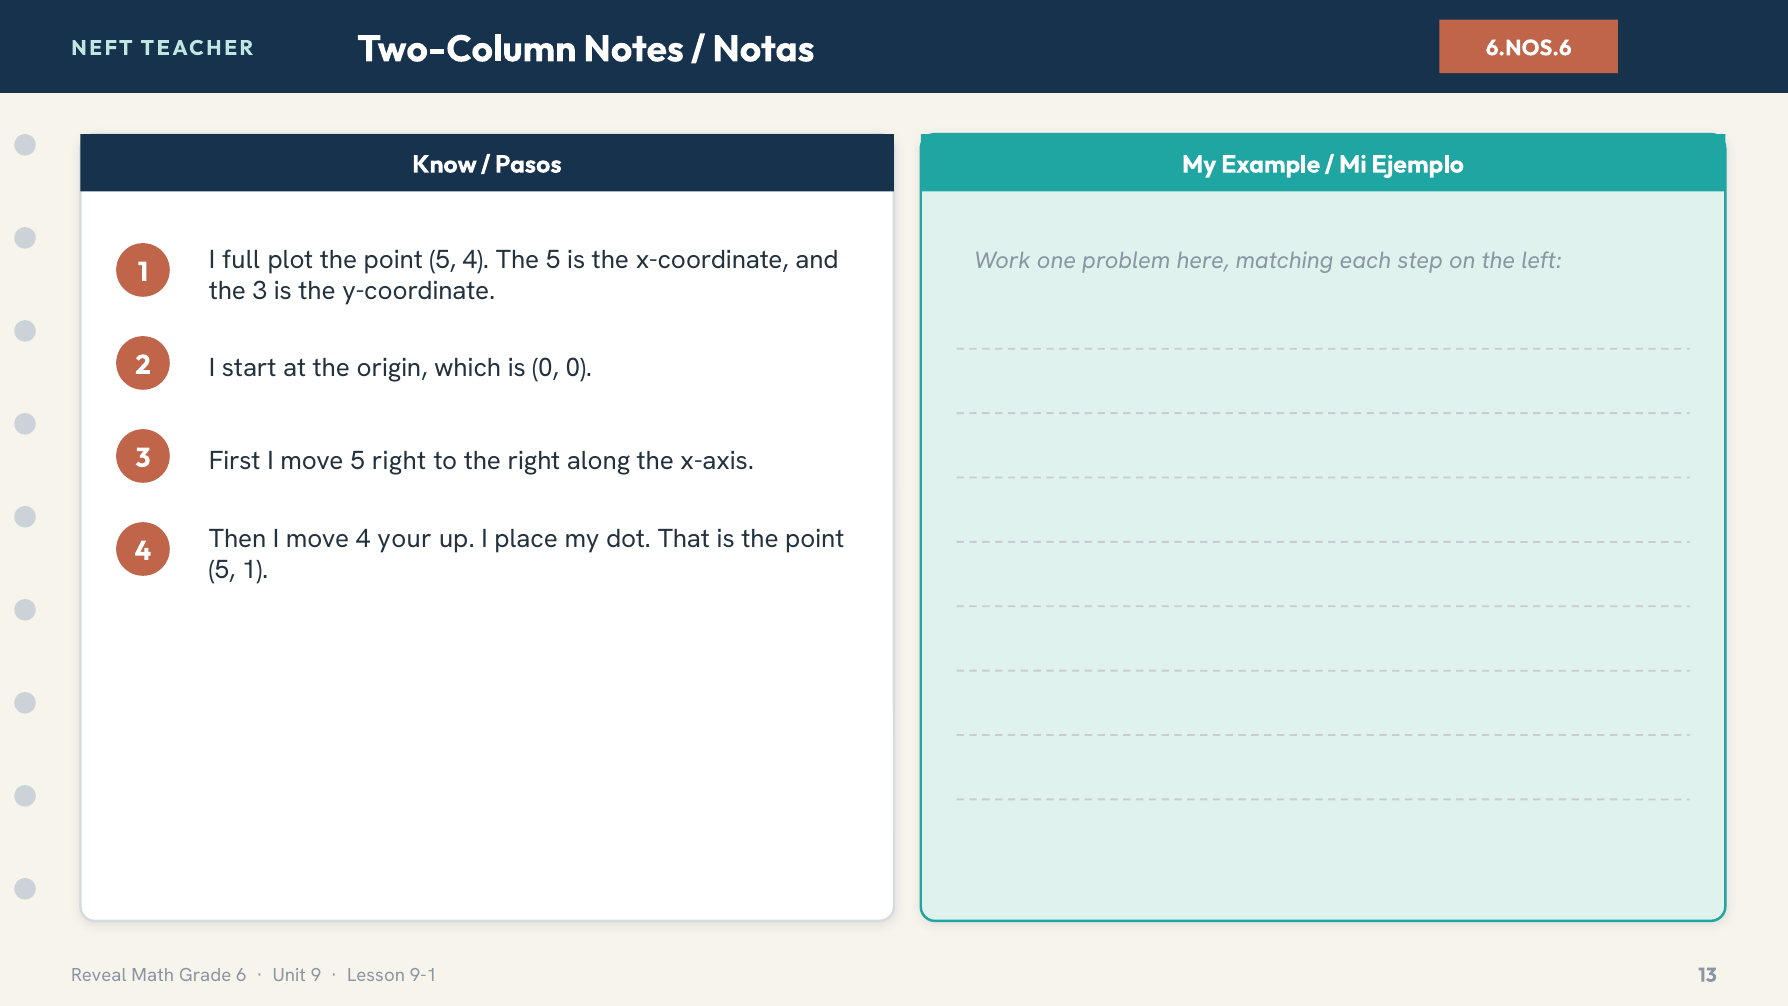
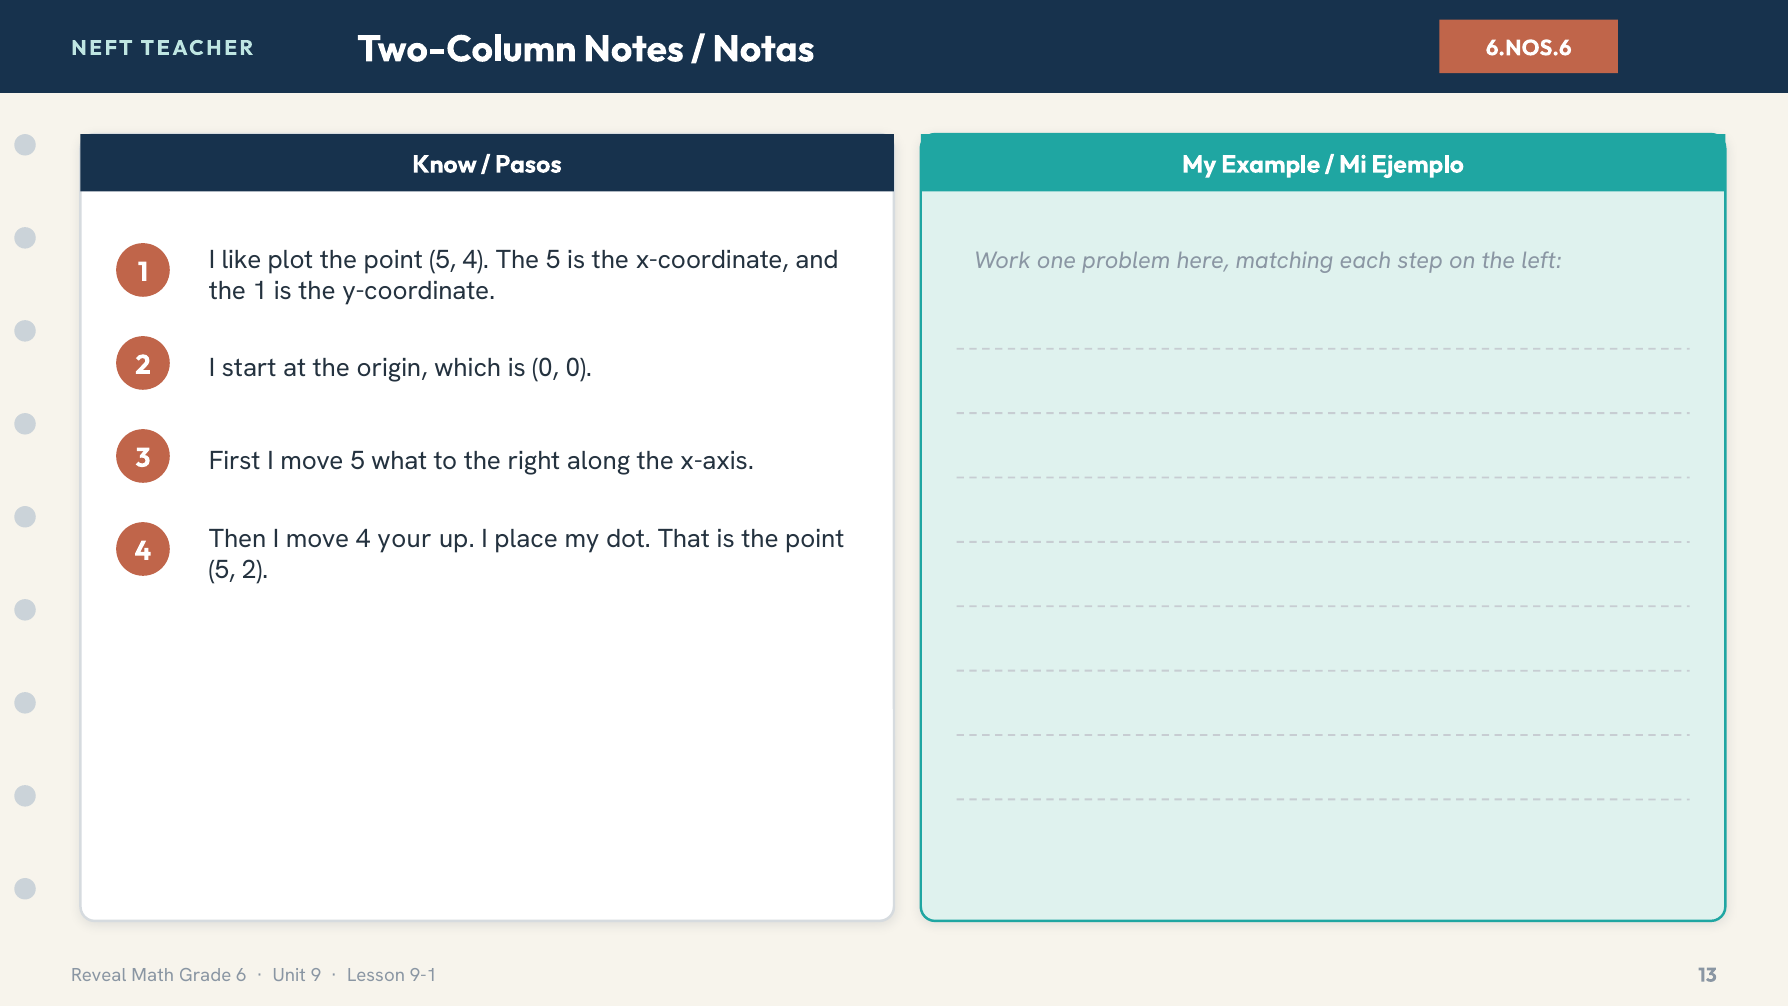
full: full -> like
the 3: 3 -> 1
5 right: right -> what
5 1: 1 -> 2
